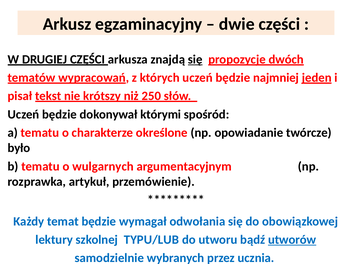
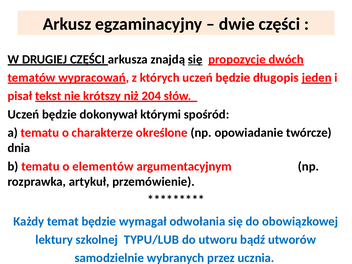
najmniej: najmniej -> długopis
250: 250 -> 204
było: było -> dnia
wulgarnych: wulgarnych -> elementów
utworów underline: present -> none
